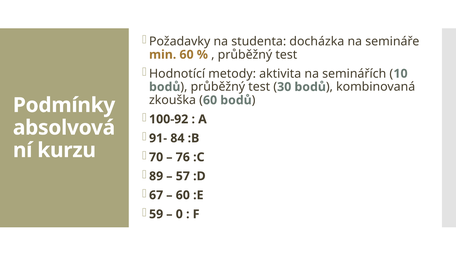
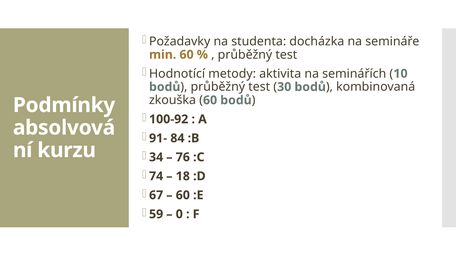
70: 70 -> 34
89: 89 -> 74
57: 57 -> 18
